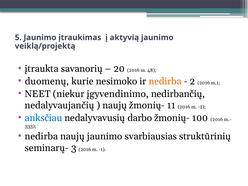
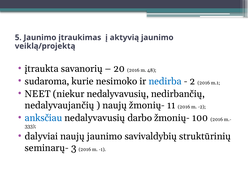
duomenų: duomenų -> sudaroma
nedirba at (165, 81) colour: orange -> blue
niekur įgyvendinimo: įgyvendinimo -> nedalyvavusių
nedirba at (41, 136): nedirba -> dalyviai
svarbiausias: svarbiausias -> savivaldybių
